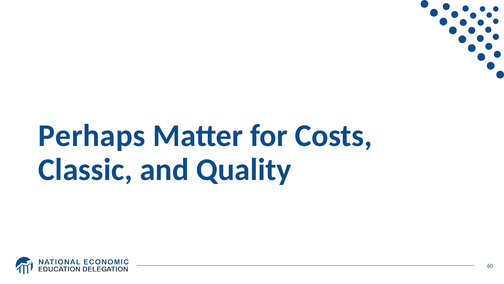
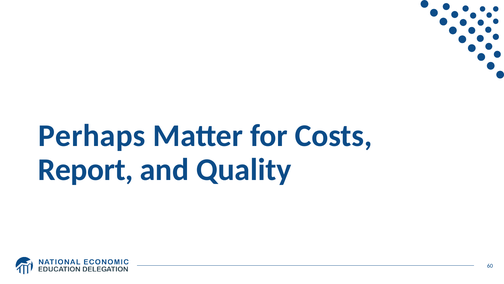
Classic: Classic -> Report
